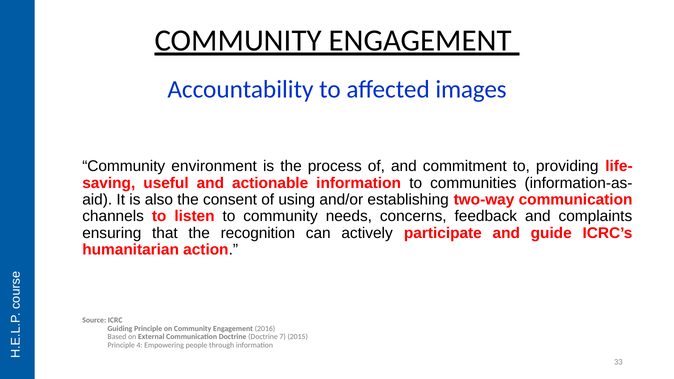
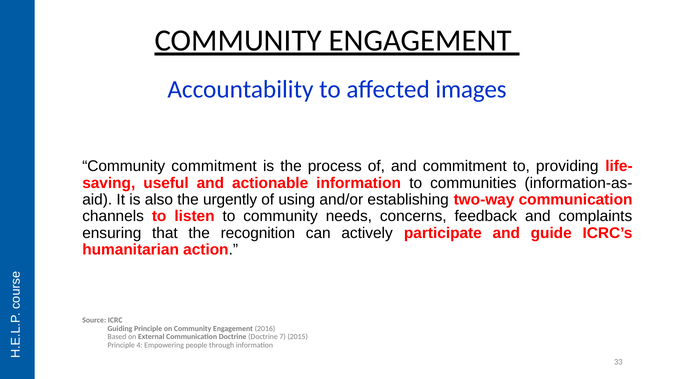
Community environment: environment -> commitment
consent: consent -> urgently
